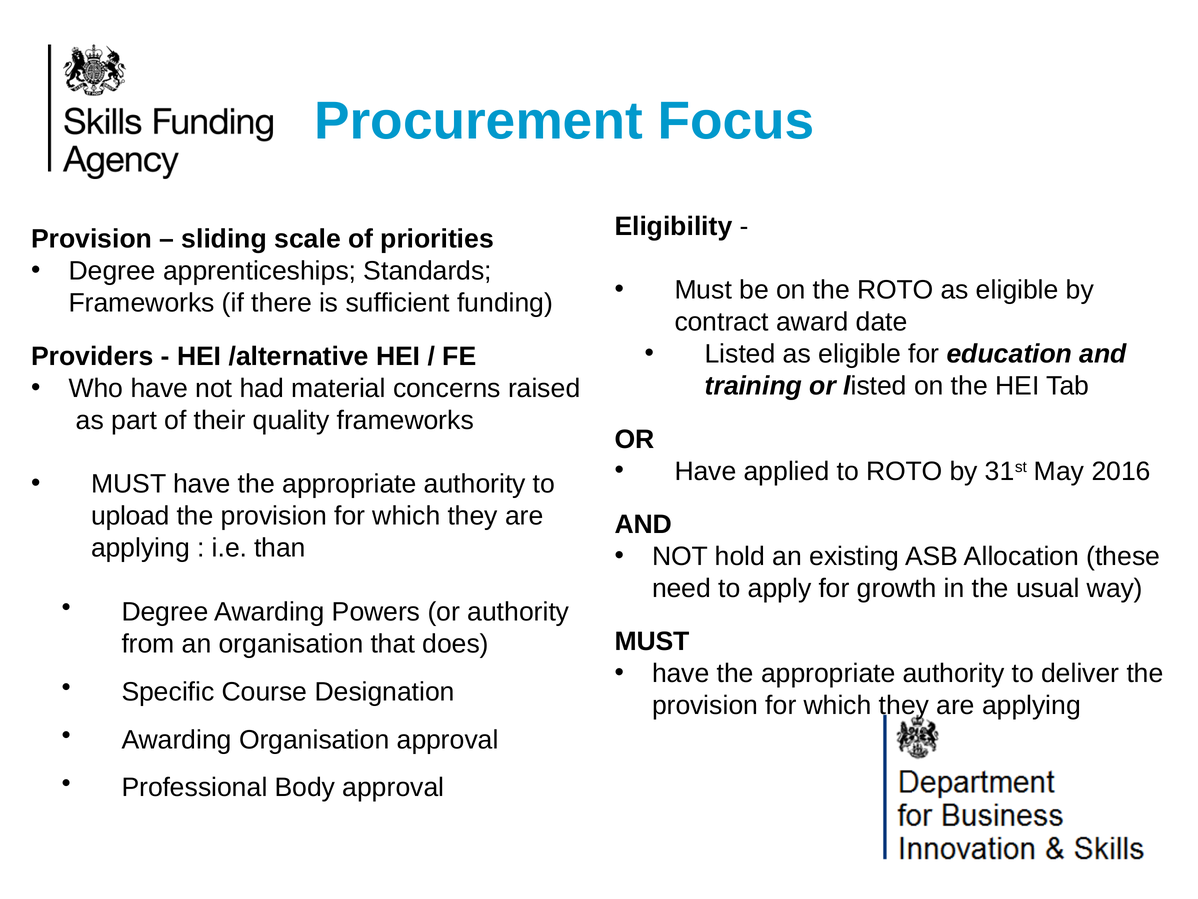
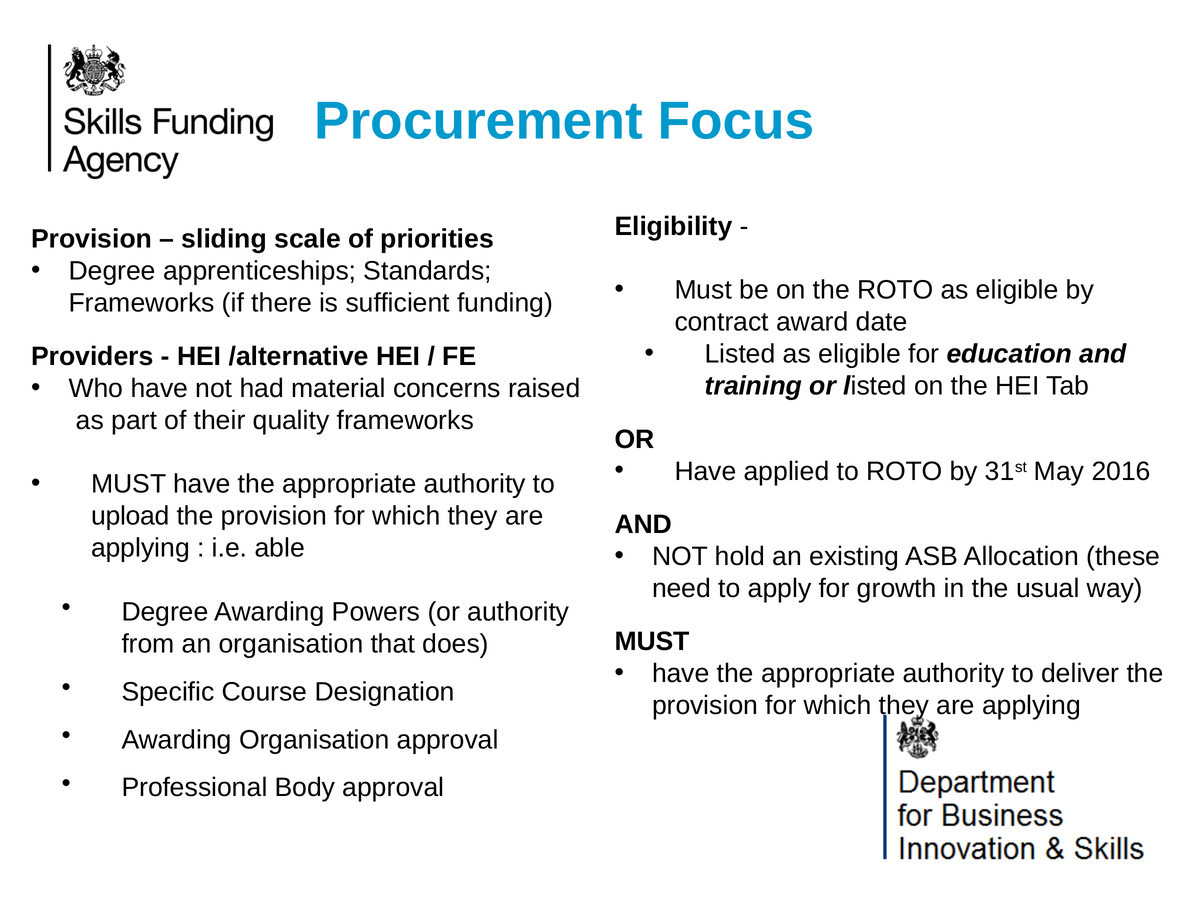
than: than -> able
